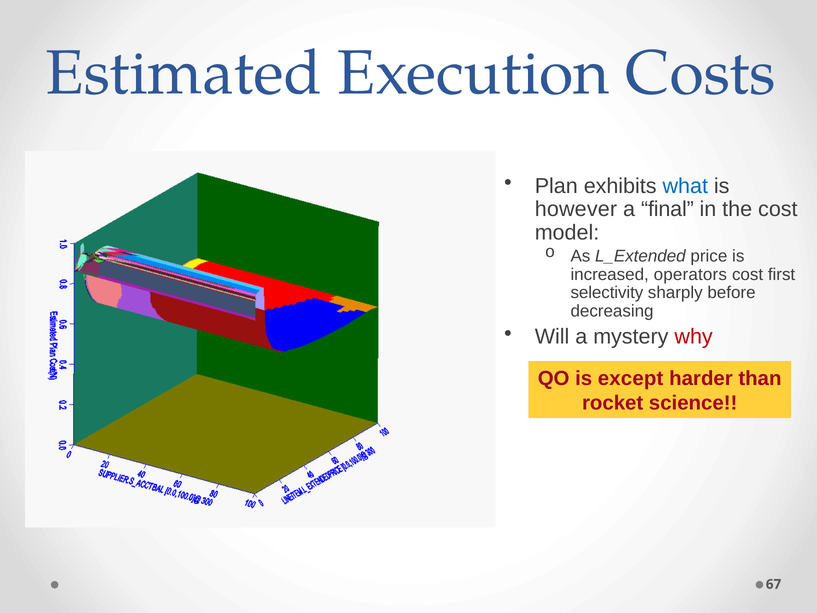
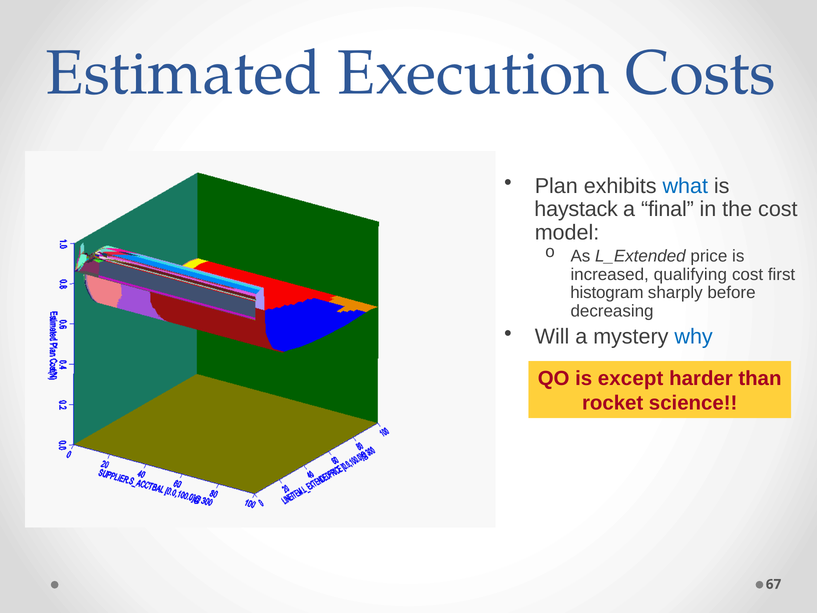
however: however -> haystack
operators: operators -> qualifying
selectivity: selectivity -> histogram
why colour: red -> blue
